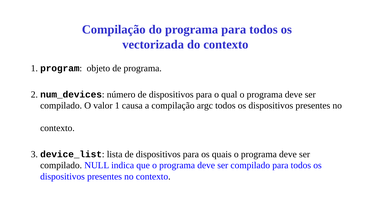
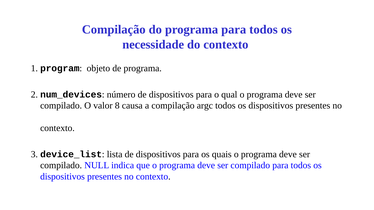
vectorizada: vectorizada -> necessidade
valor 1: 1 -> 8
